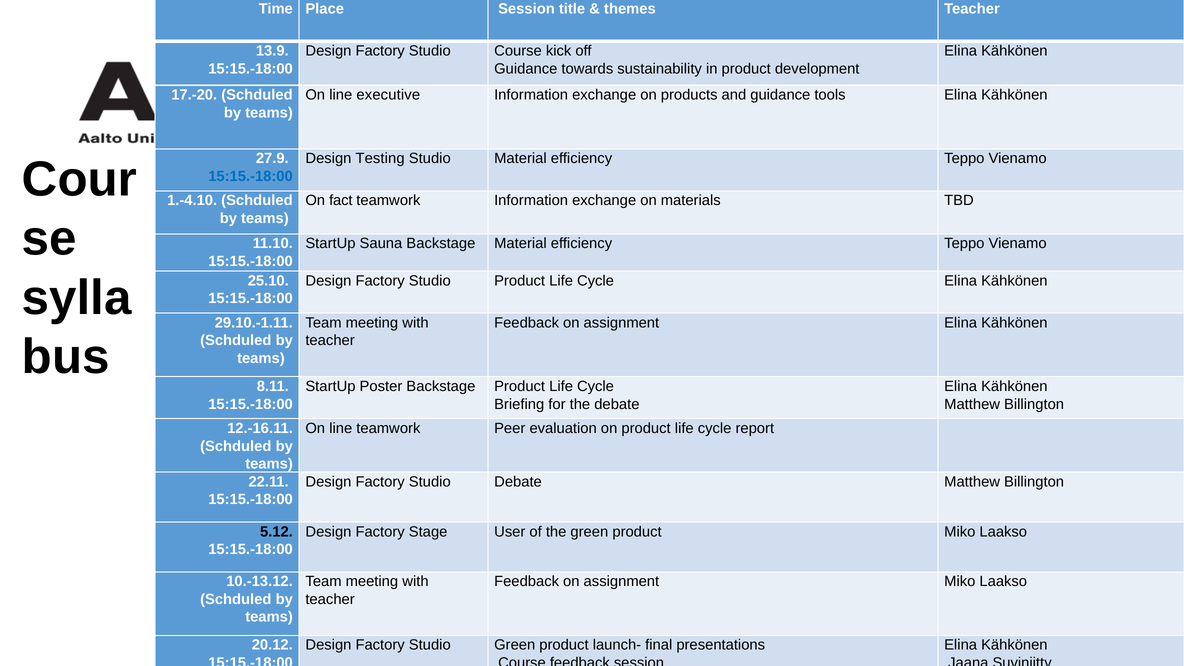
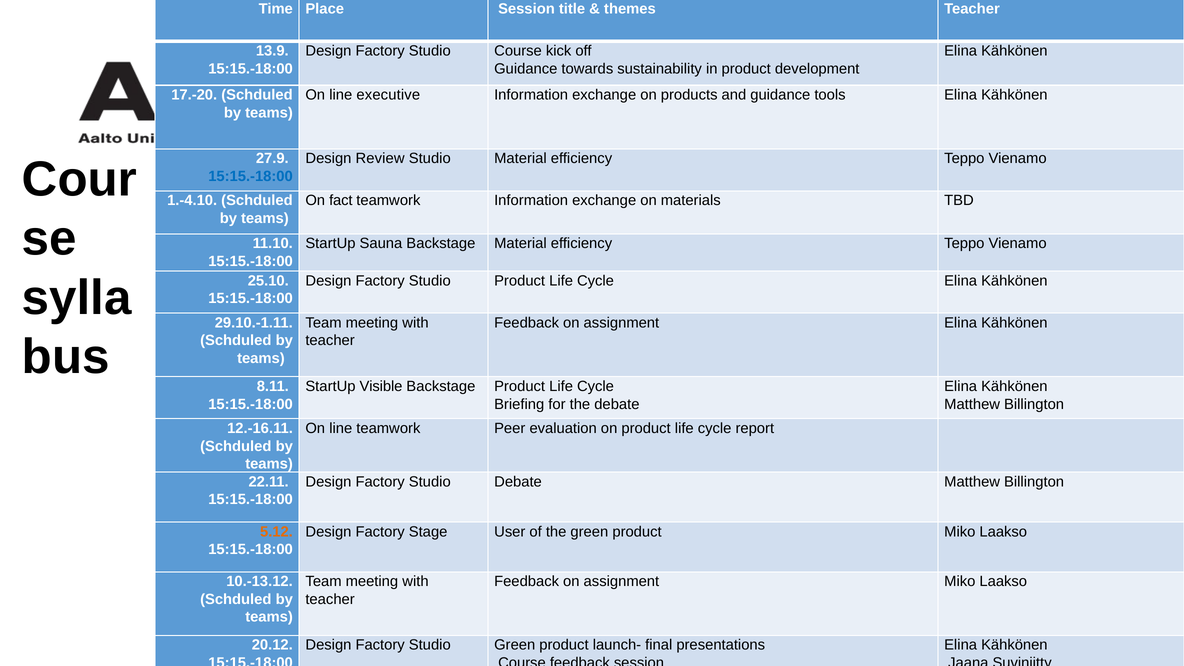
Testing: Testing -> Review
Poster: Poster -> Visible
5.12 colour: black -> orange
